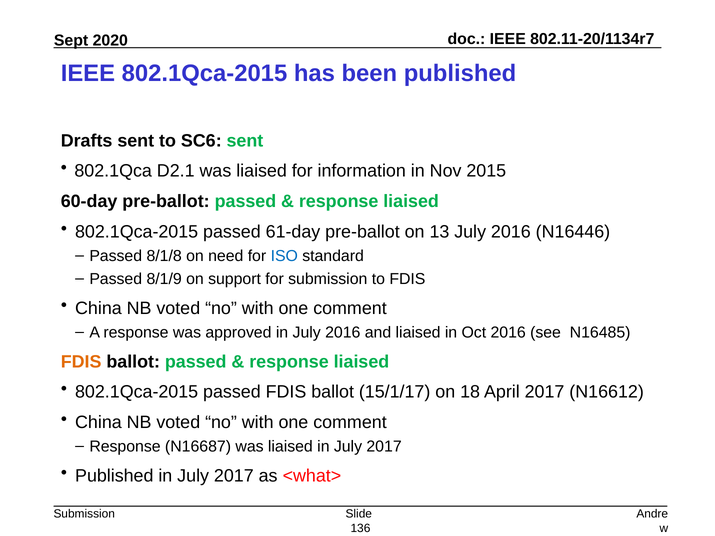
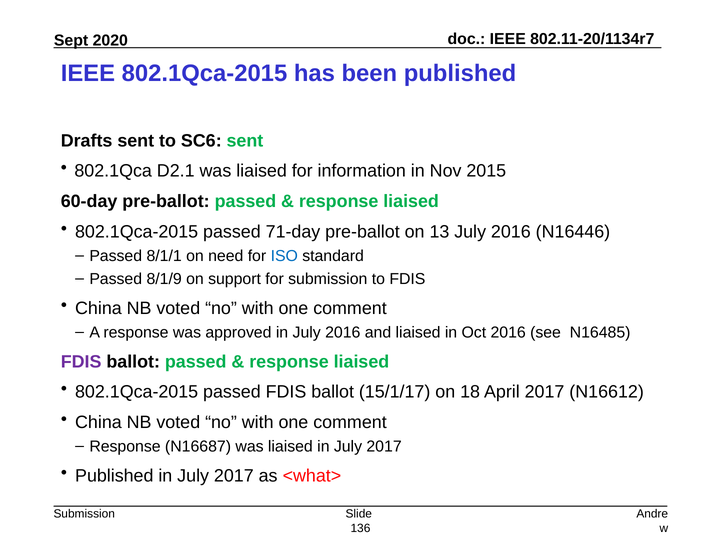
61-day: 61-day -> 71-day
8/1/8: 8/1/8 -> 8/1/1
FDIS at (81, 362) colour: orange -> purple
